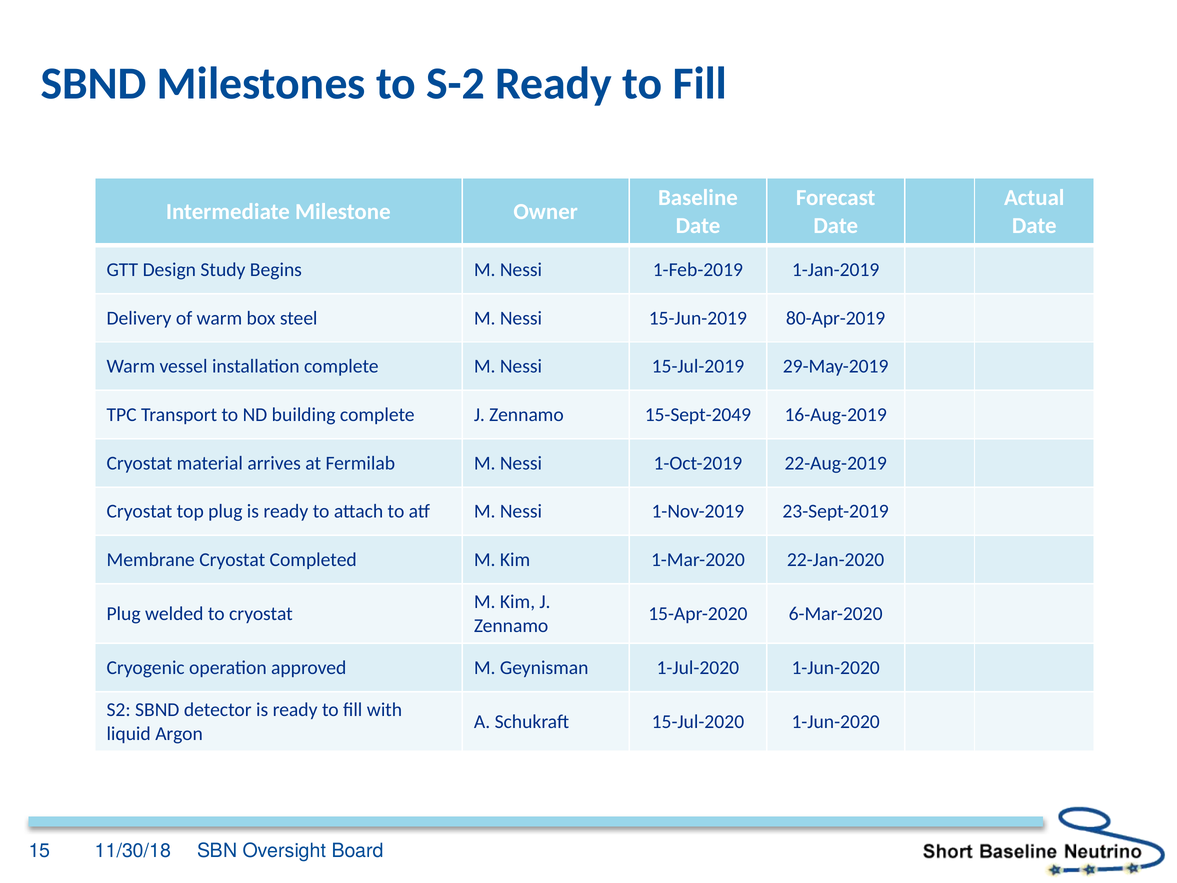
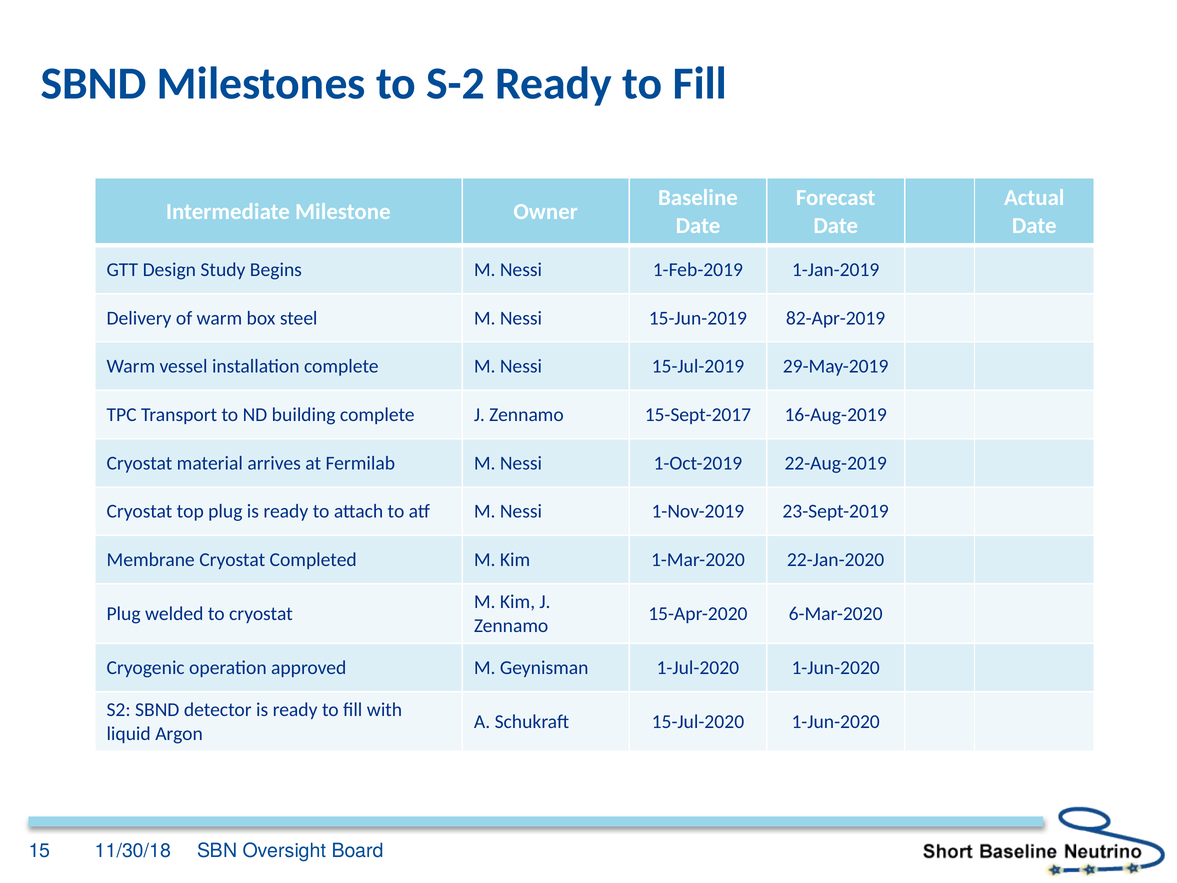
80-Apr-2019: 80-Apr-2019 -> 82-Apr-2019
15-Sept-2049: 15-Sept-2049 -> 15-Sept-2017
